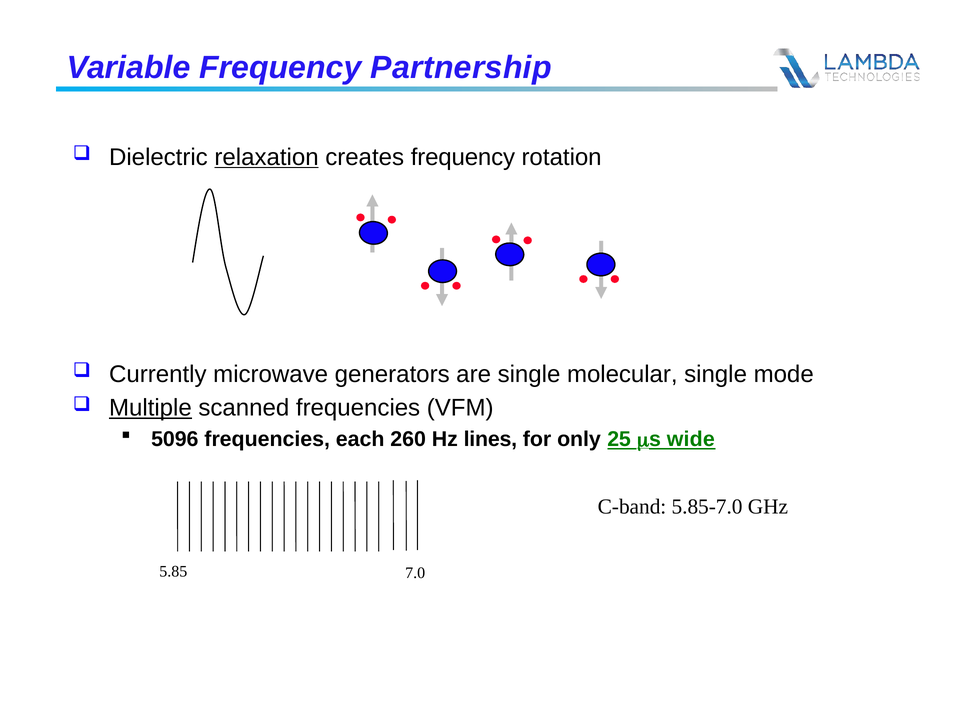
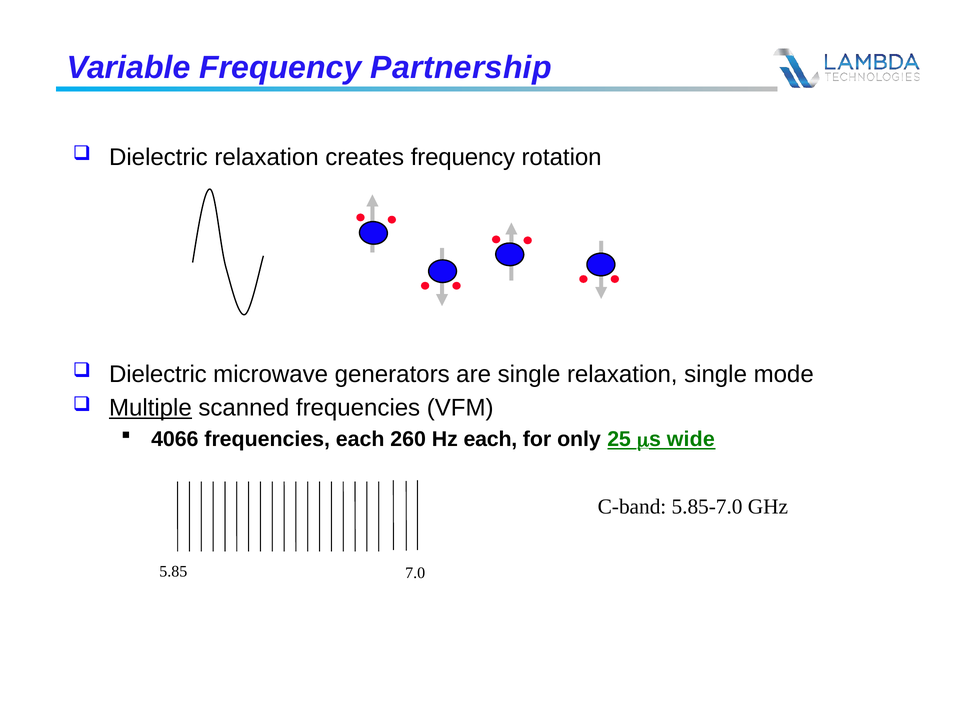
relaxation at (267, 157) underline: present -> none
Currently at (158, 374): Currently -> Dielectric
single molecular: molecular -> relaxation
5096: 5096 -> 4066
Hz lines: lines -> each
